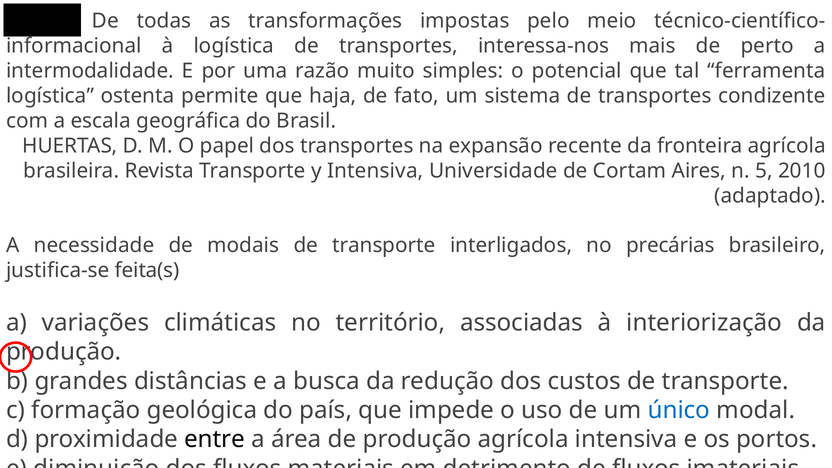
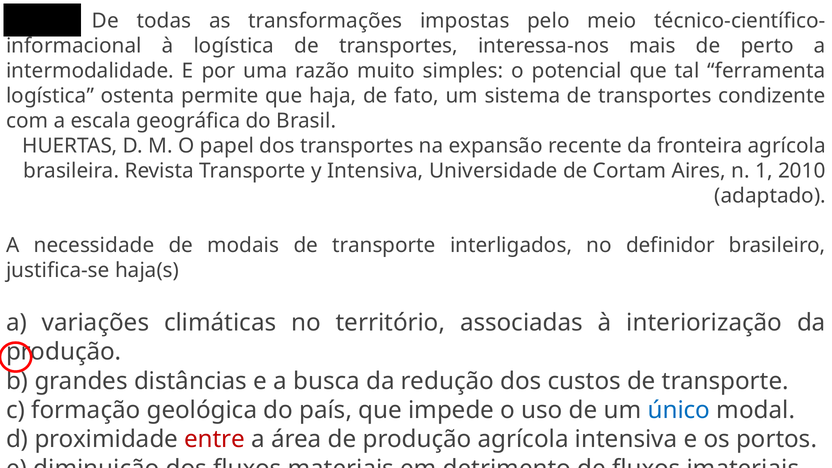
5: 5 -> 1
precárias: precárias -> definidor
feita(s: feita(s -> haja(s
entre colour: black -> red
